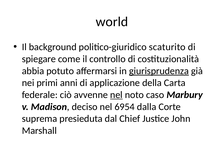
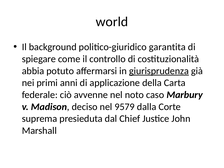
scaturito: scaturito -> garantita
nel at (116, 95) underline: present -> none
6954: 6954 -> 9579
